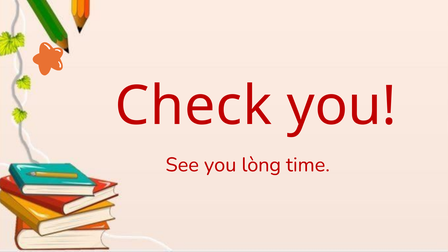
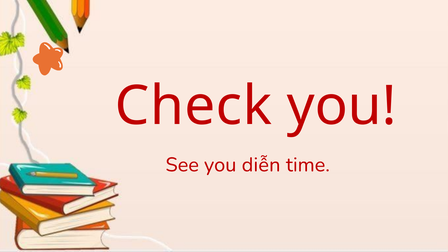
lòng: lòng -> diễn
